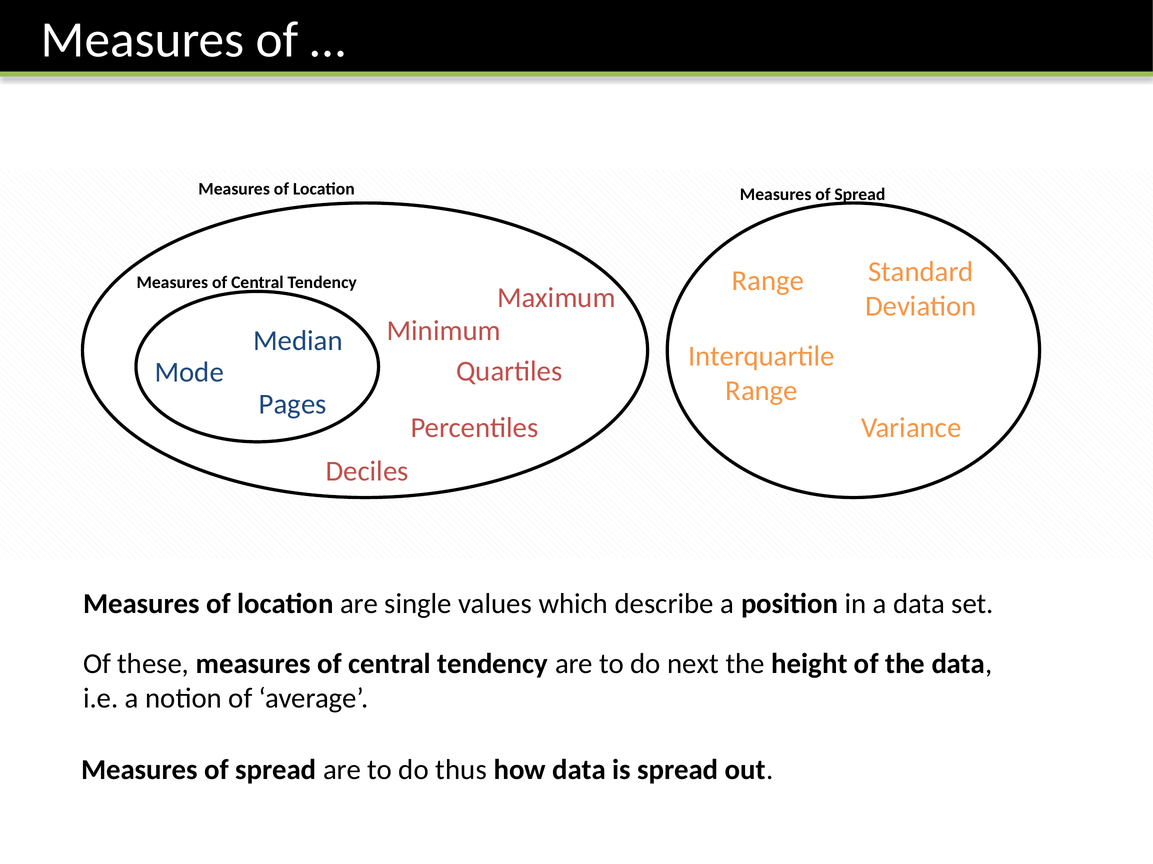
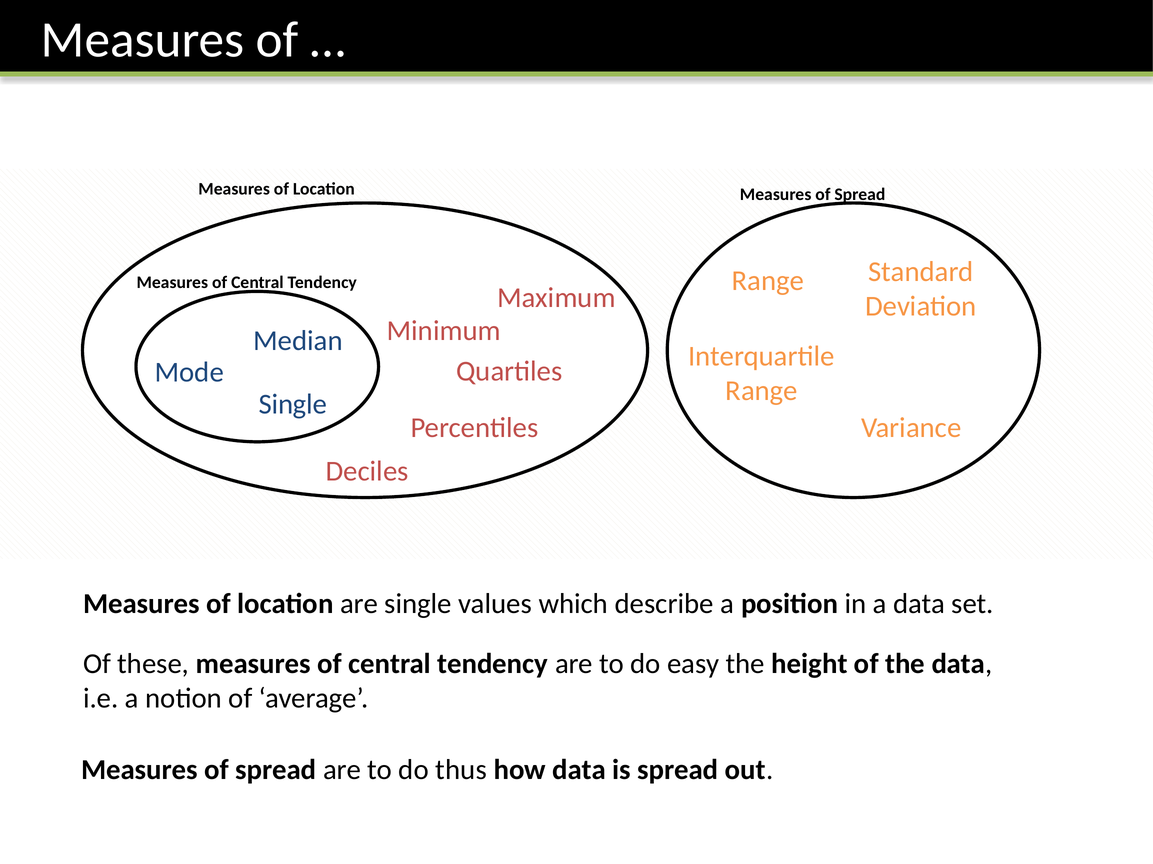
Pages at (293, 405): Pages -> Single
next: next -> easy
